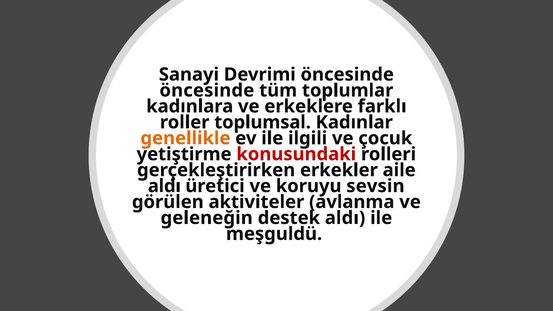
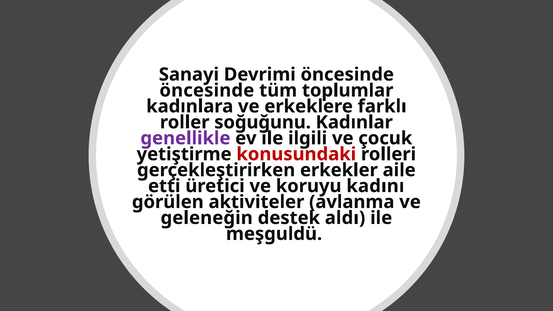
toplumsal: toplumsal -> soğuğunu
genellikle colour: orange -> purple
aldı at (164, 186): aldı -> etti
sevsin: sevsin -> kadını
